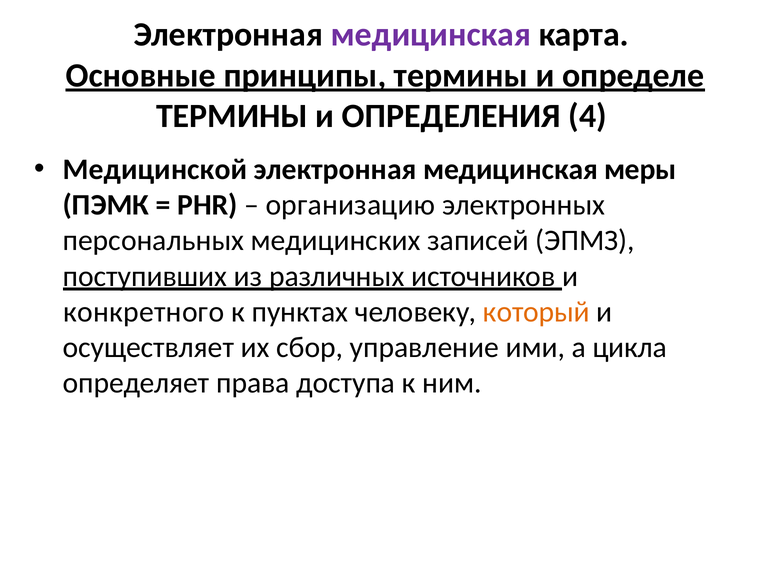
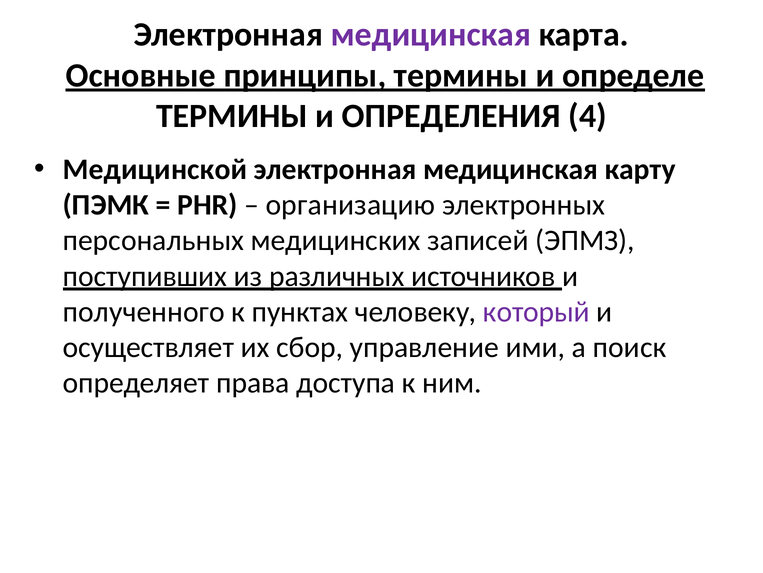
меры: меры -> карту
конкретного: конкретного -> полученного
который colour: orange -> purple
цикла: цикла -> поиск
